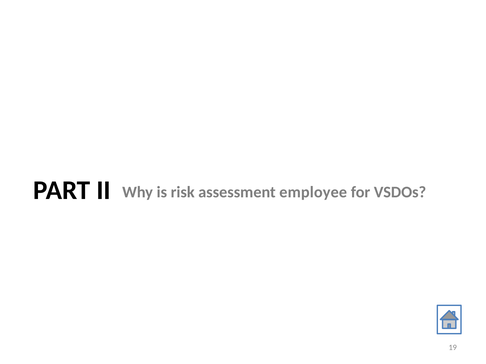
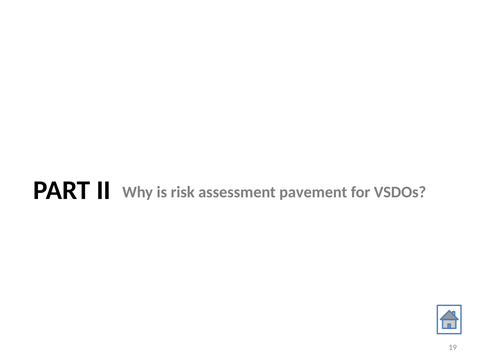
employee: employee -> pavement
